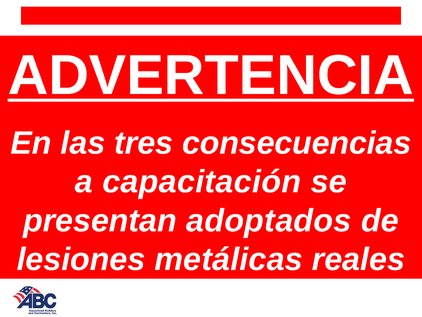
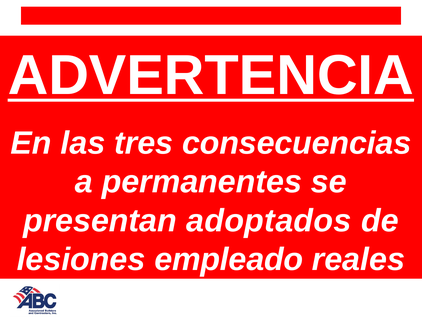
capacitación: capacitación -> permanentes
metálicas: metálicas -> empleado
